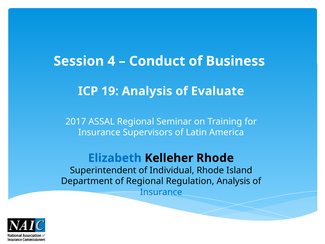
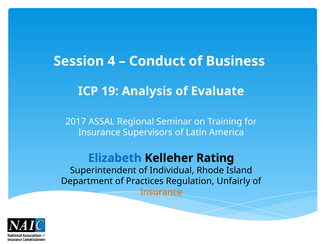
Kelleher Rhode: Rhode -> Rating
of Regional: Regional -> Practices
Regulation Analysis: Analysis -> Unfairly
Insurance at (161, 192) colour: blue -> orange
